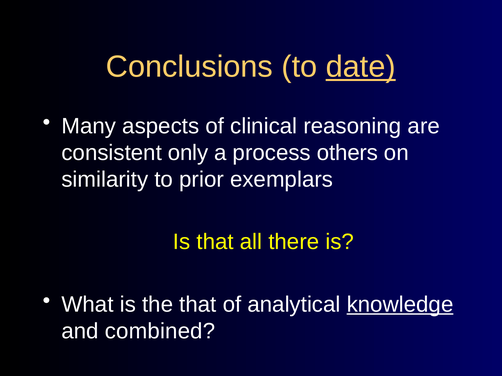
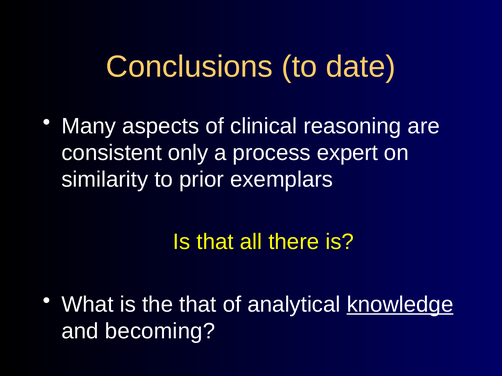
date underline: present -> none
others: others -> expert
combined: combined -> becoming
